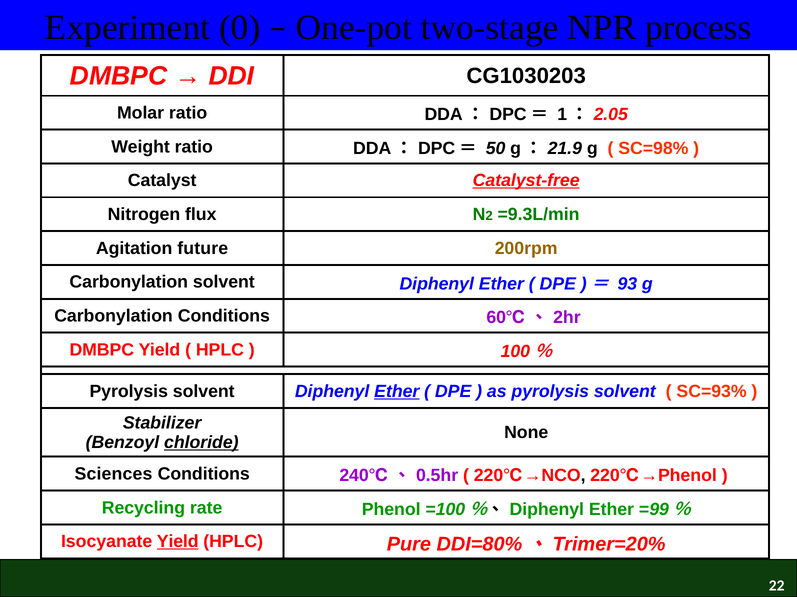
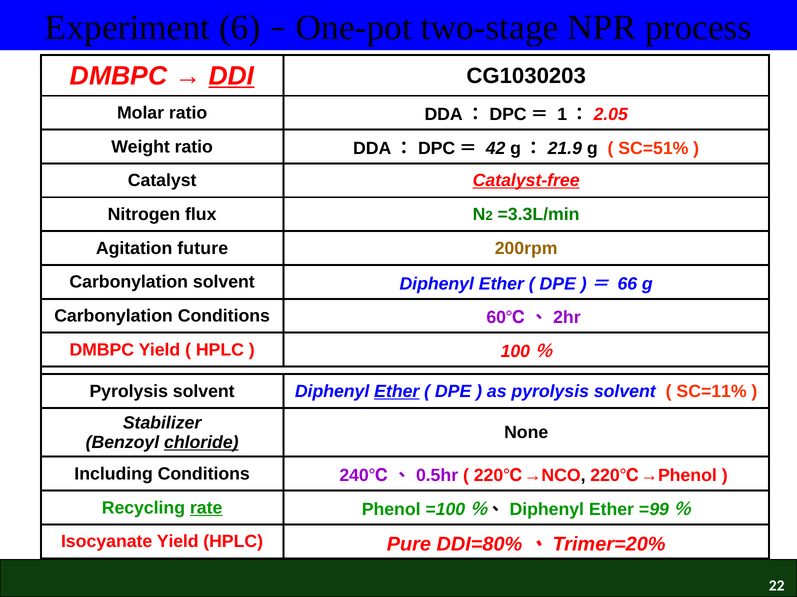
0: 0 -> 6
DDI underline: none -> present
50: 50 -> 42
SC=98%: SC=98% -> SC=51%
=9.3L/min: =9.3L/min -> =3.3L/min
93: 93 -> 66
SC=93%: SC=93% -> SC=11%
Sciences: Sciences -> Including
rate underline: none -> present
Yield at (178, 542) underline: present -> none
